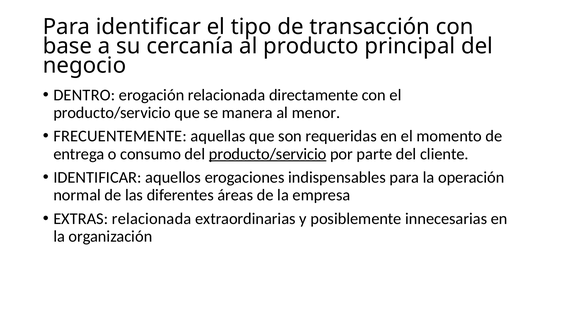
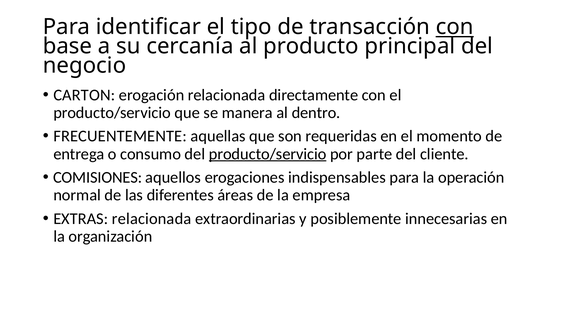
con at (455, 27) underline: none -> present
DENTRO: DENTRO -> CARTON
menor: menor -> dentro
IDENTIFICAR at (97, 178): IDENTIFICAR -> COMISIONES
